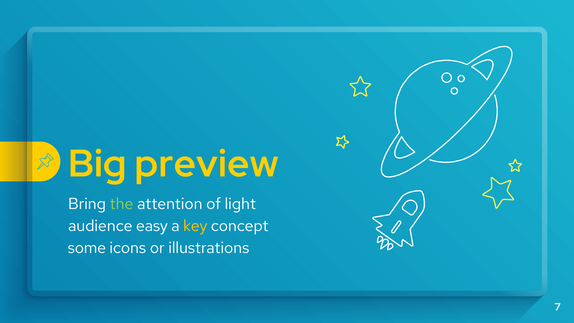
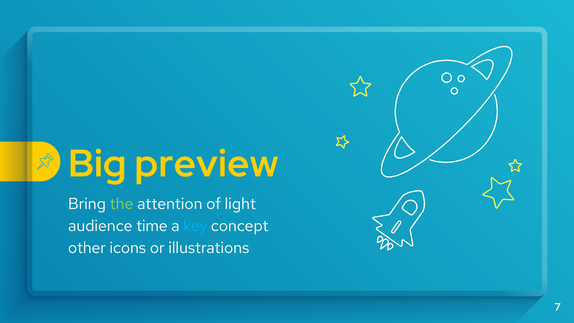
easy: easy -> time
key colour: yellow -> light blue
some: some -> other
